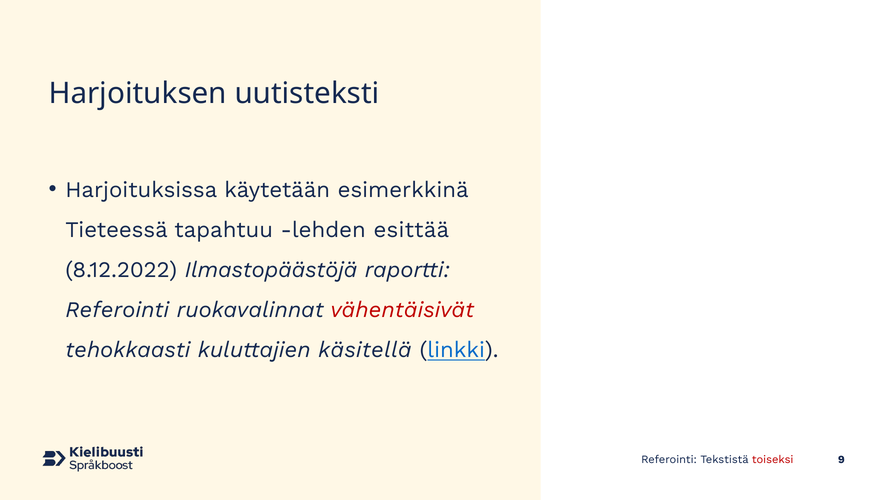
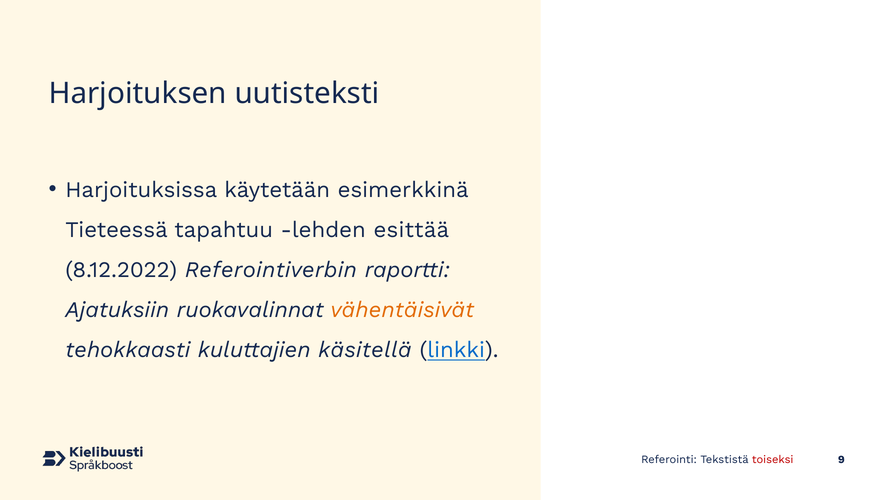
Ilmastopäästöjä: Ilmastopäästöjä -> Referointiverbin
Referointi at (117, 310): Referointi -> Ajatuksiin
vähentäisivät colour: red -> orange
